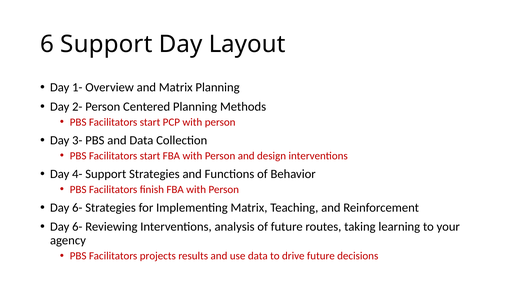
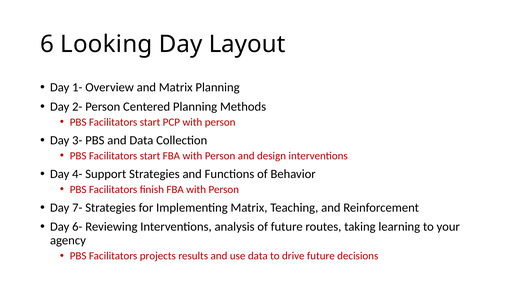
6 Support: Support -> Looking
6- at (77, 208): 6- -> 7-
